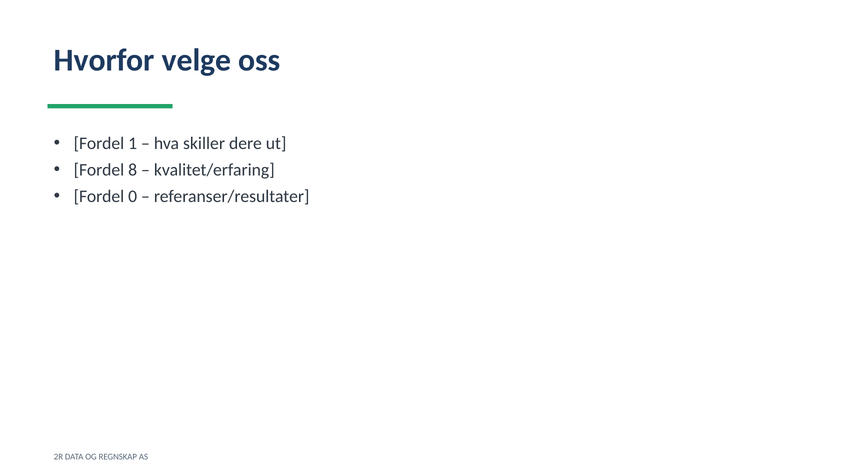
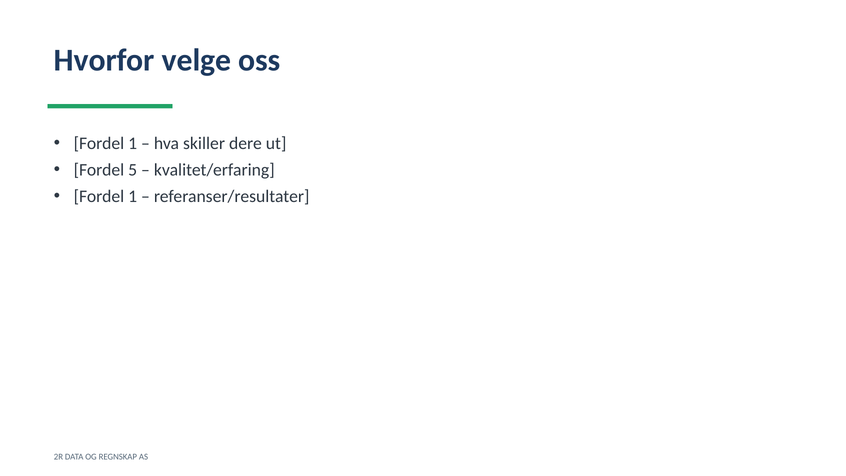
8: 8 -> 5
0 at (133, 196): 0 -> 1
